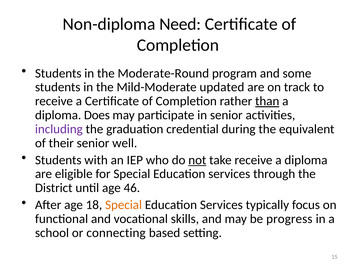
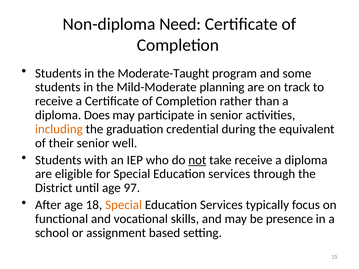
Moderate-Round: Moderate-Round -> Moderate-Taught
updated: updated -> planning
than underline: present -> none
including colour: purple -> orange
46: 46 -> 97
progress: progress -> presence
connecting: connecting -> assignment
